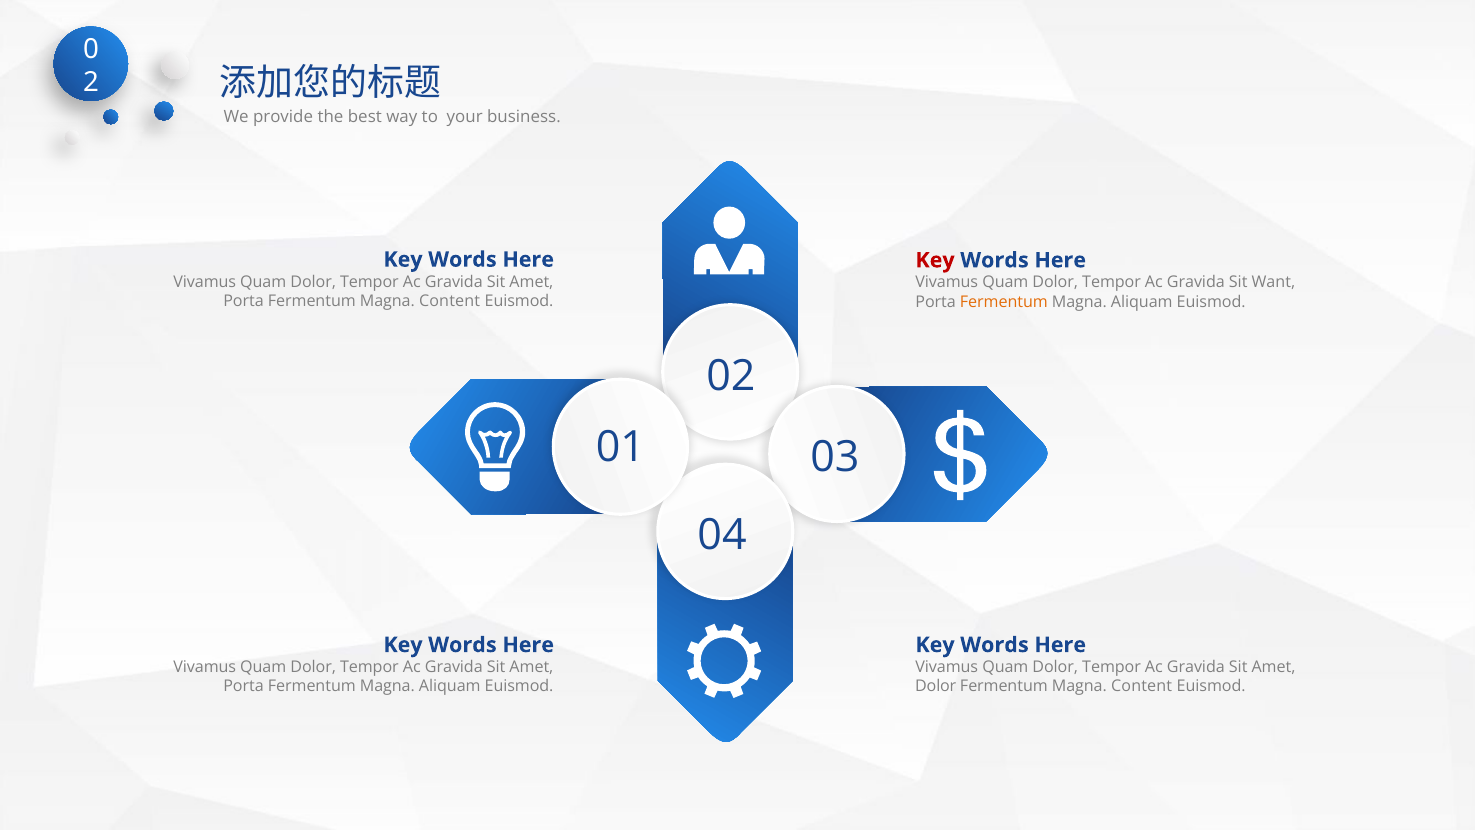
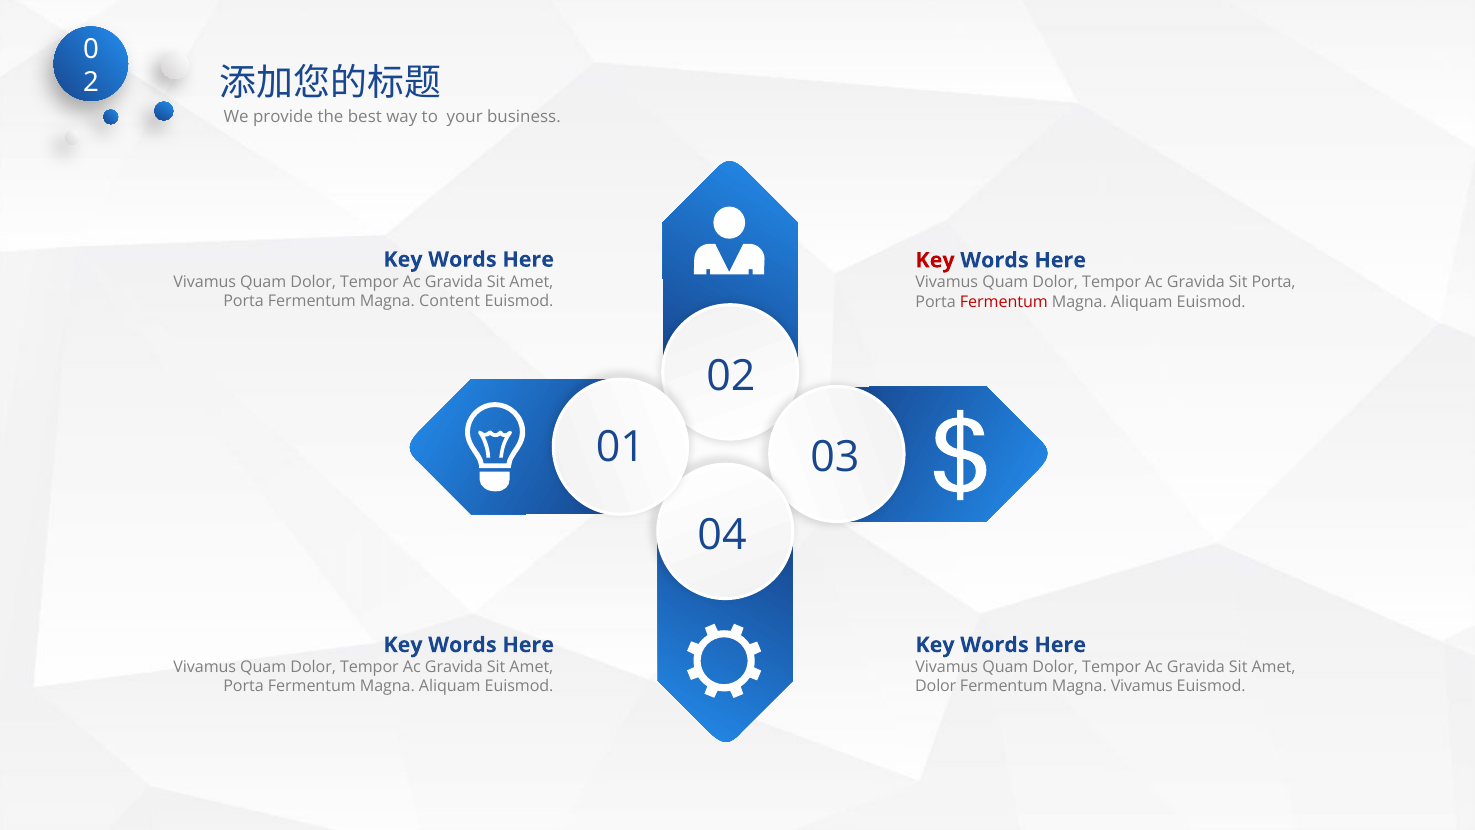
Sit Want: Want -> Porta
Fermentum at (1004, 302) colour: orange -> red
Content at (1142, 686): Content -> Vivamus
